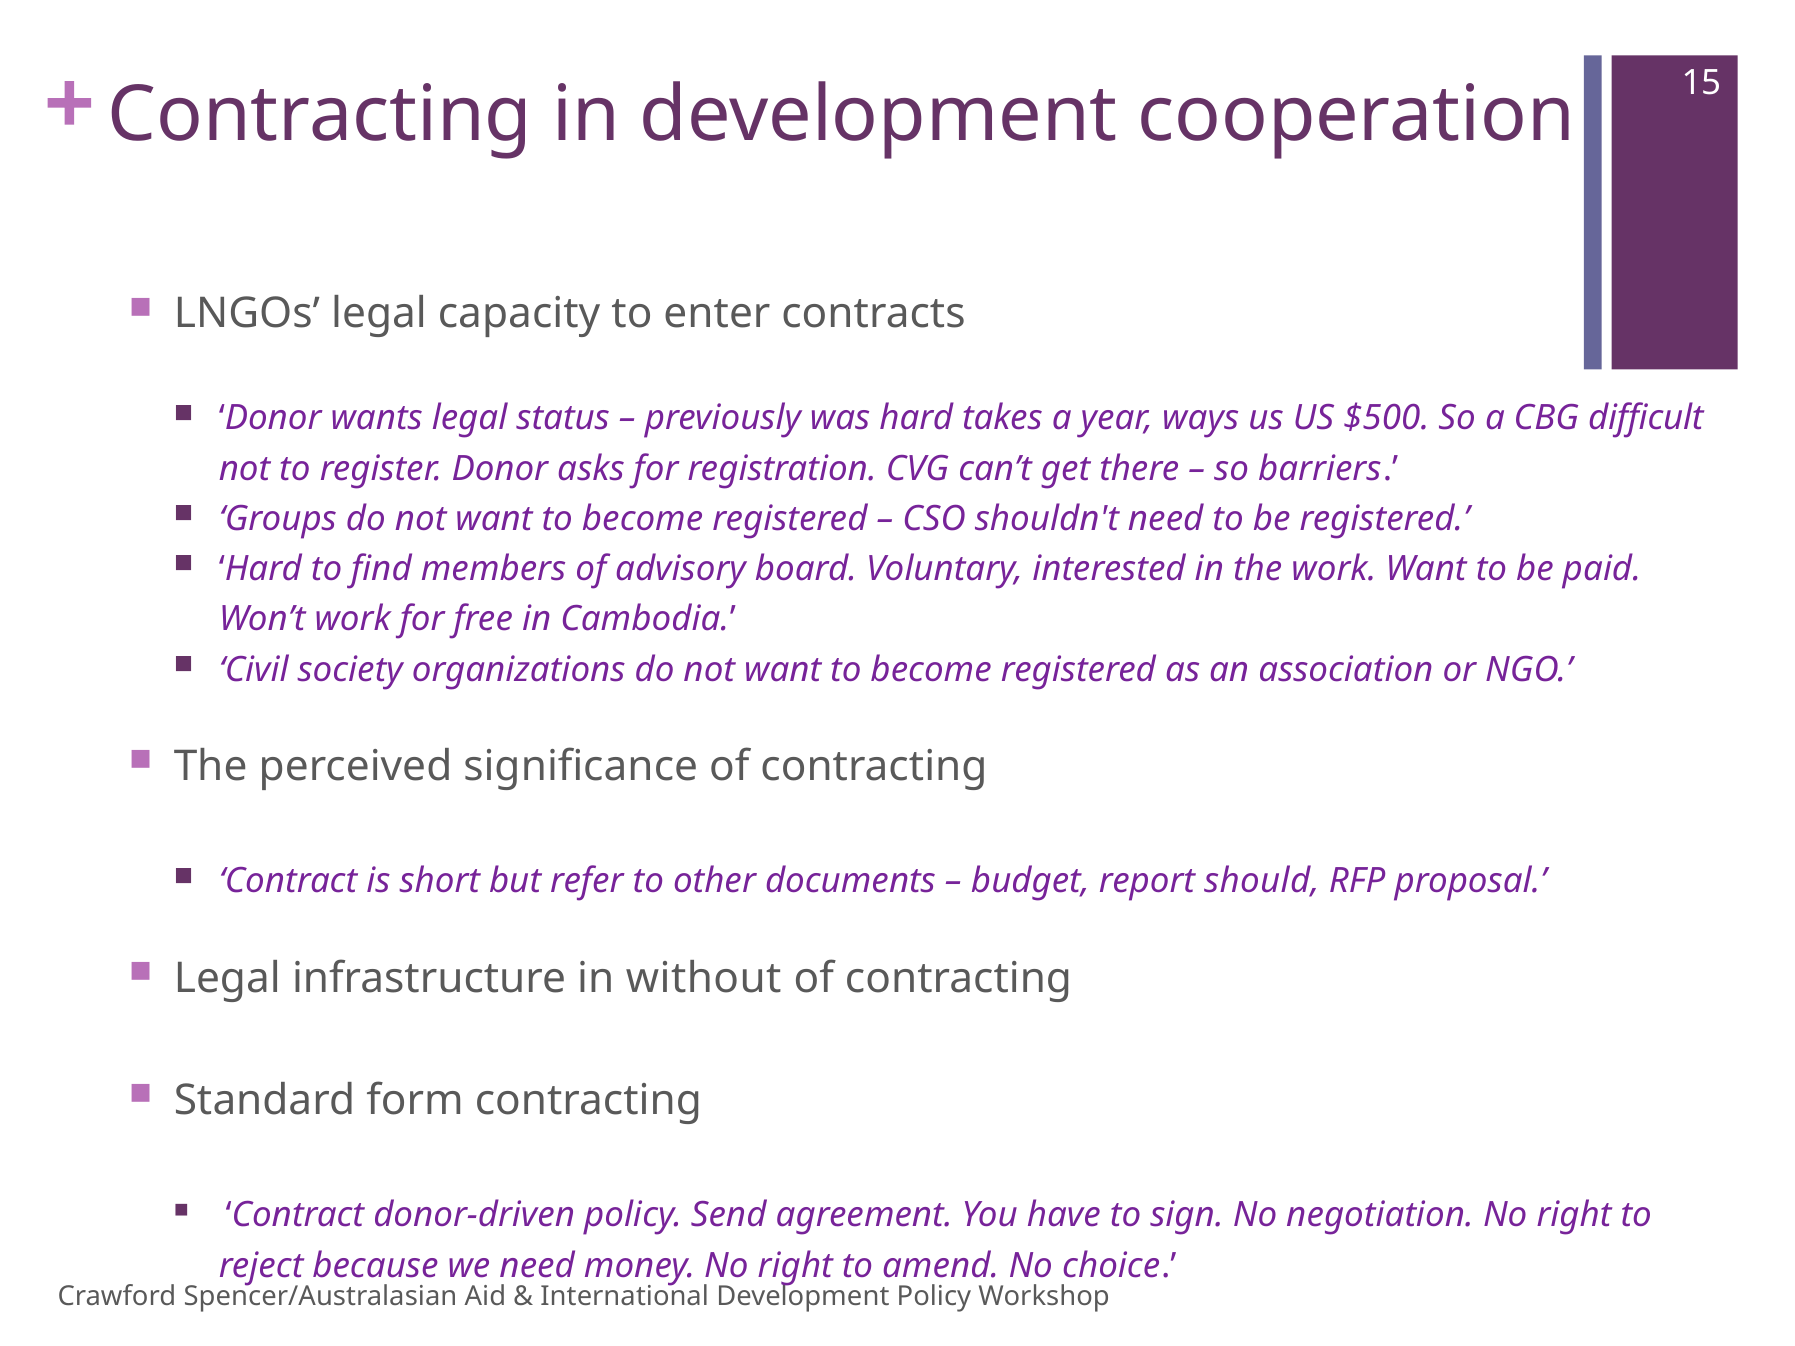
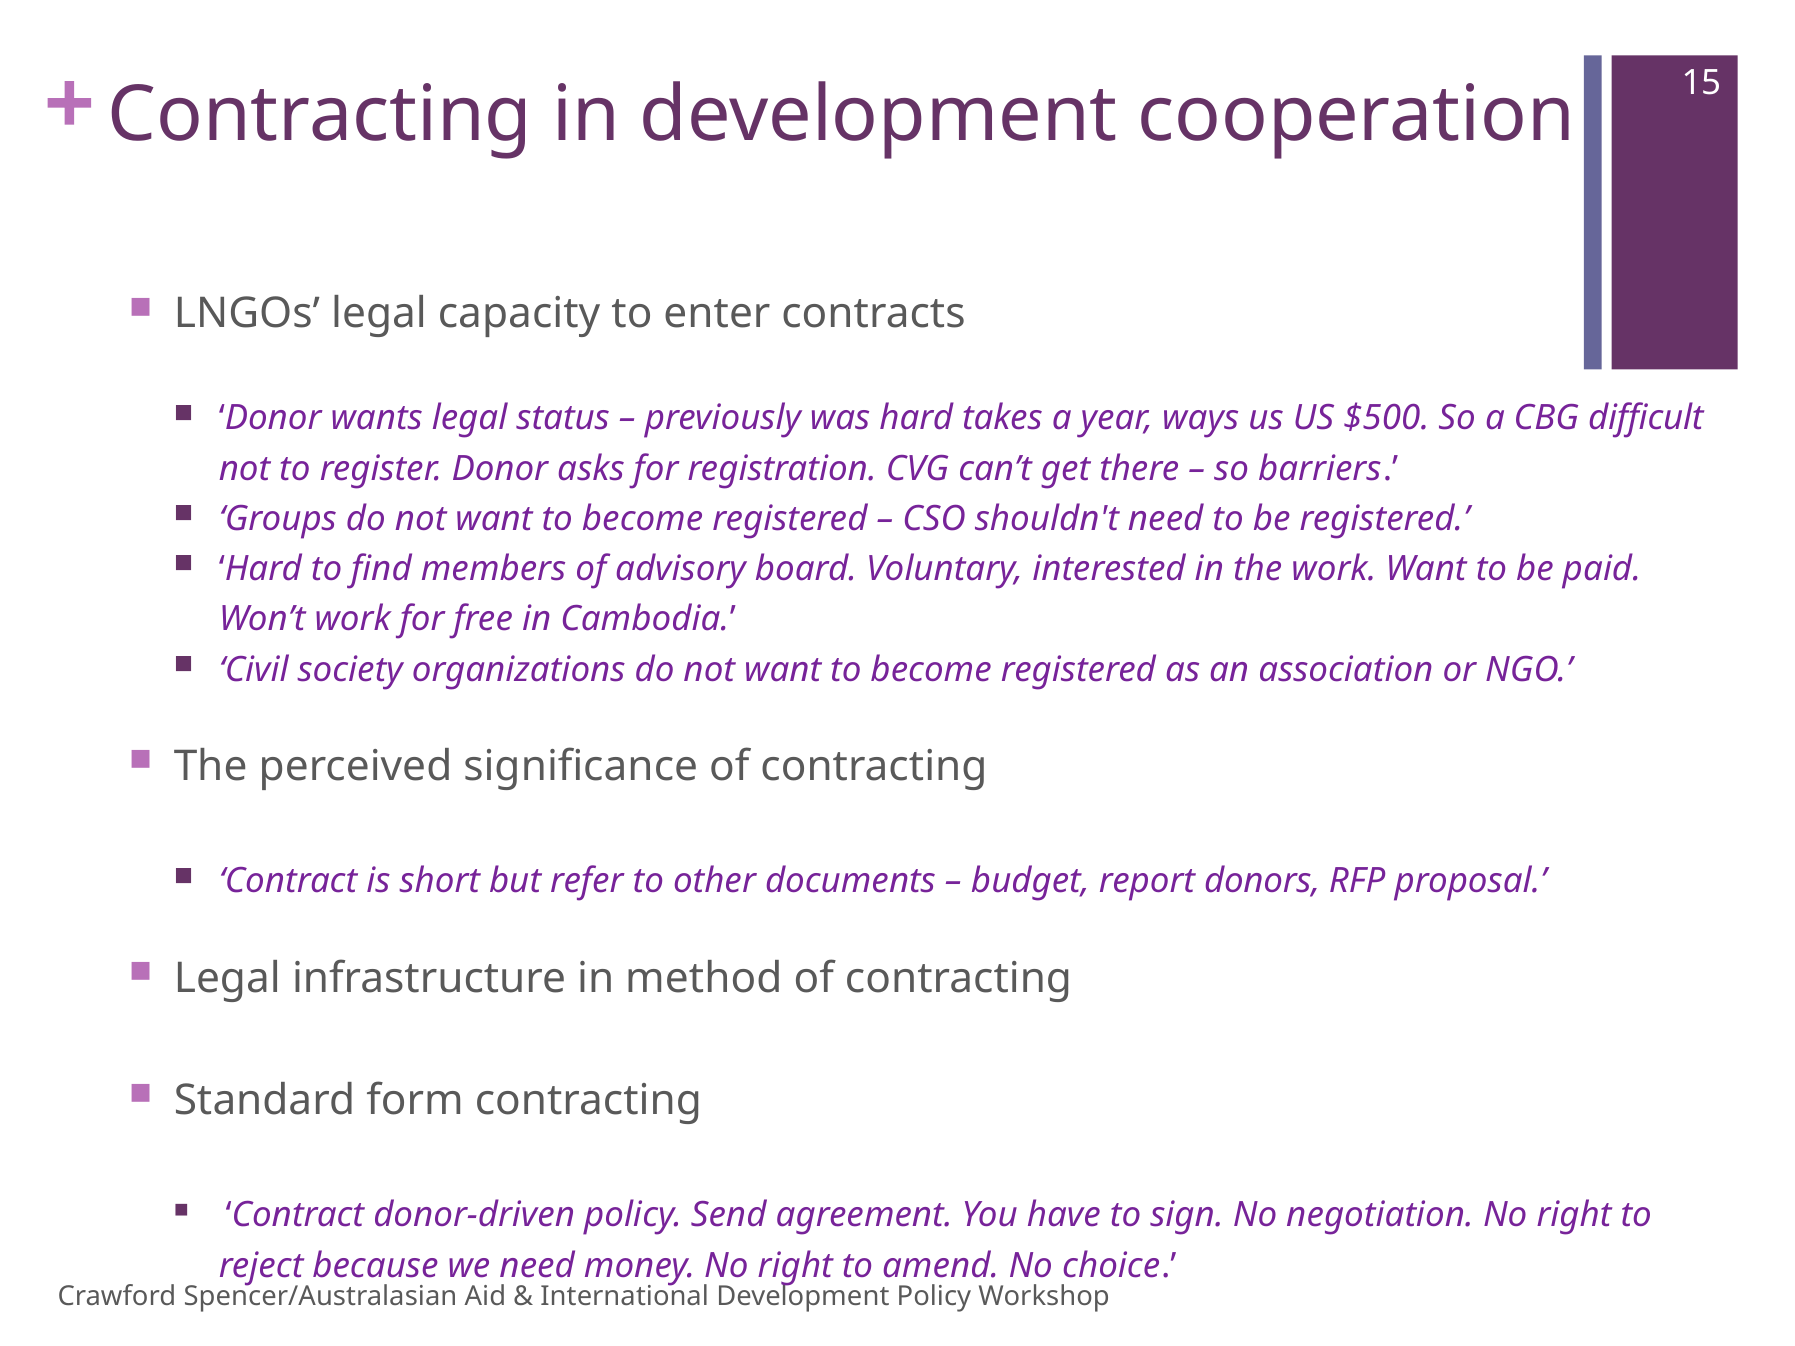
should: should -> donors
without: without -> method
